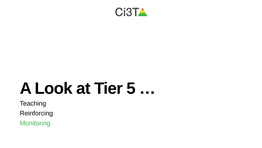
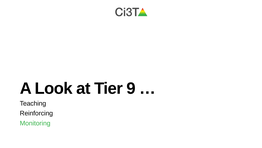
5: 5 -> 9
